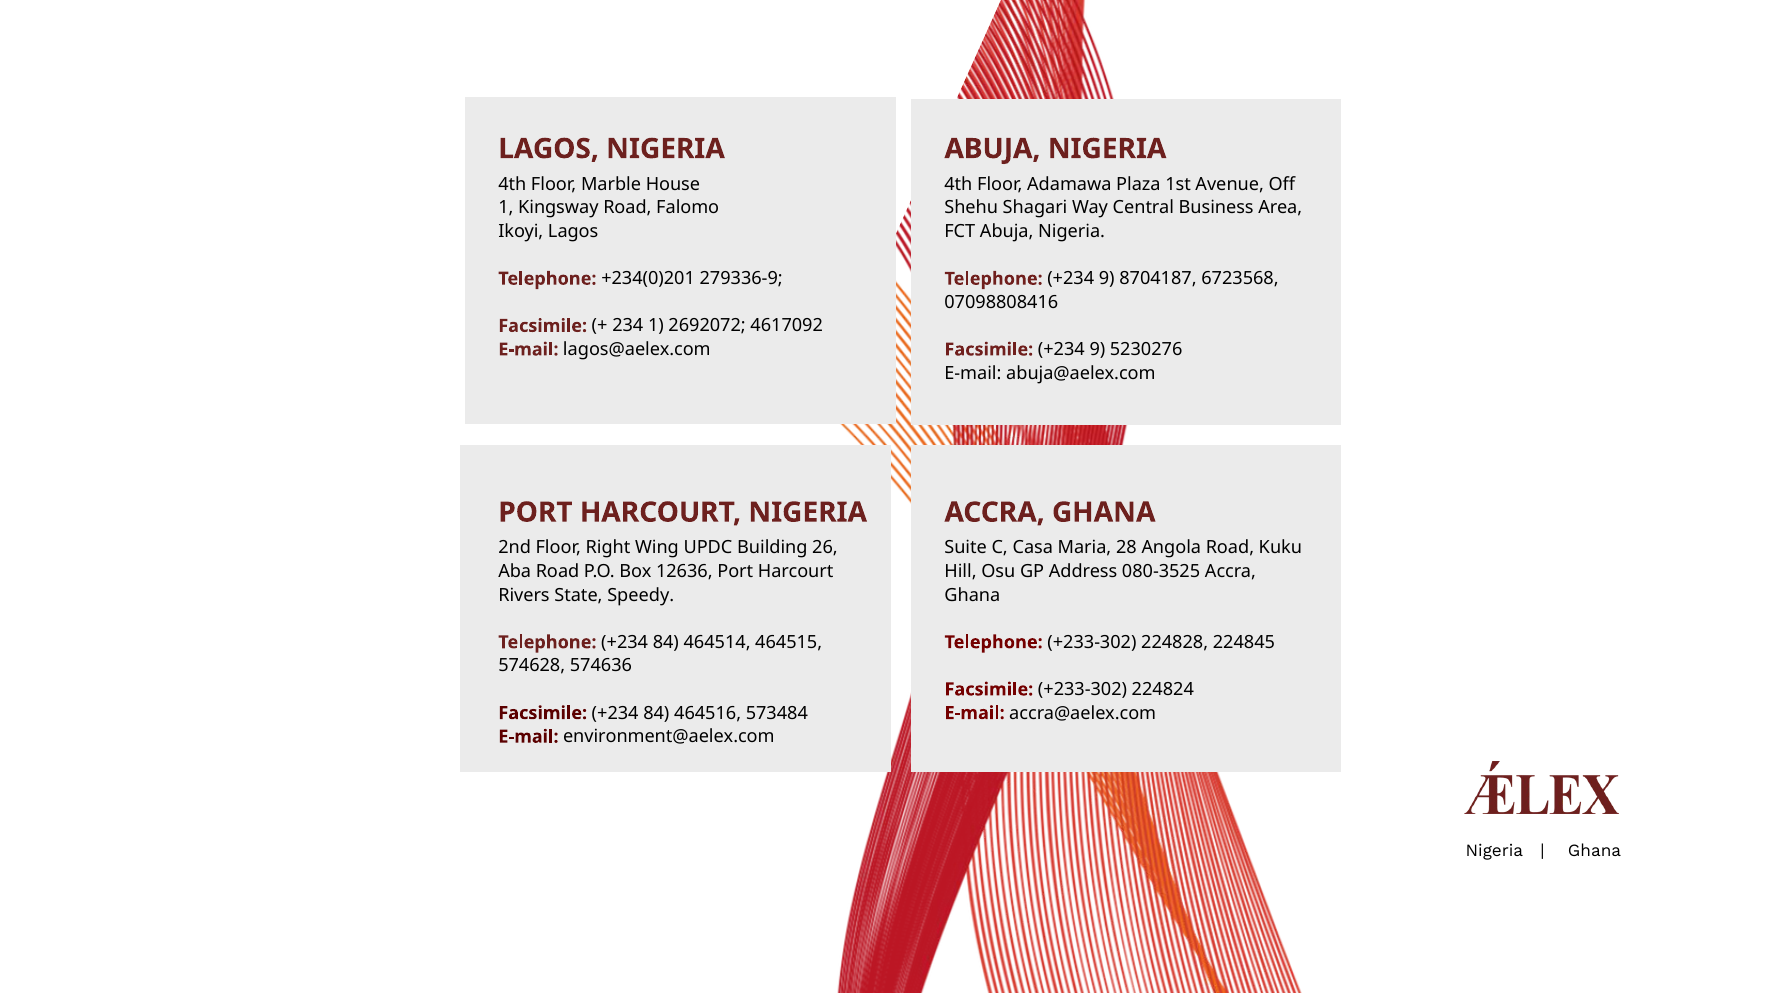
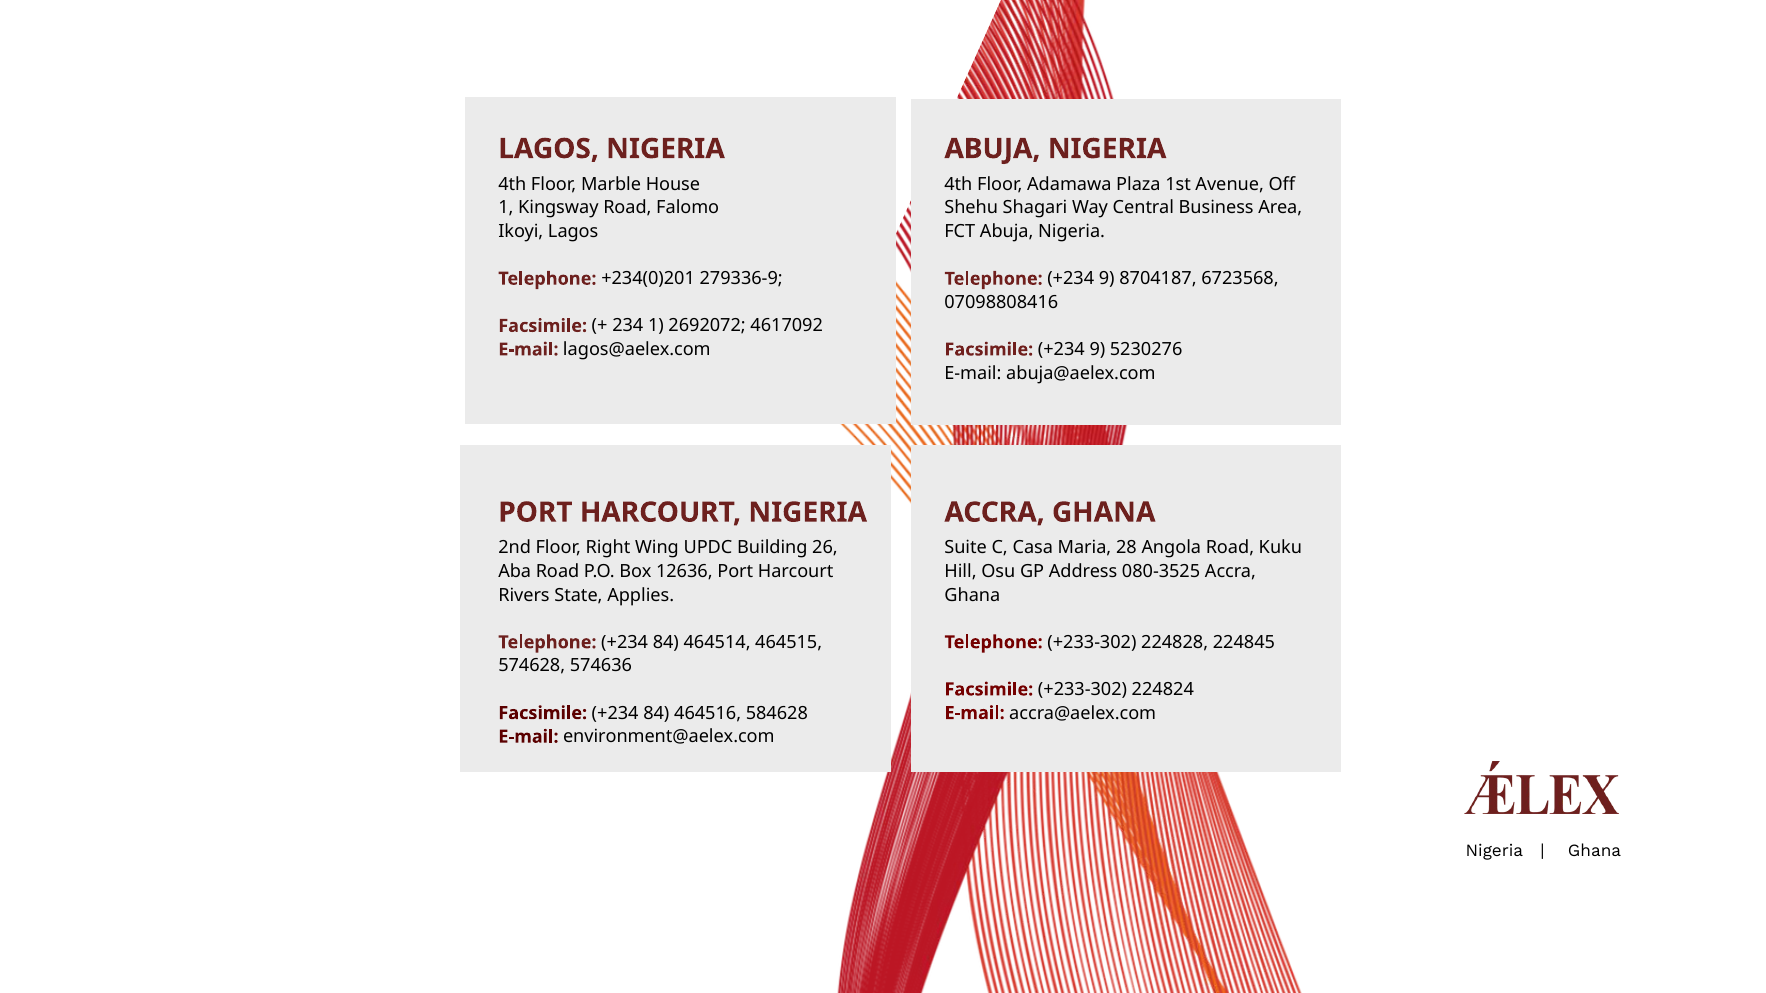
Speedy: Speedy -> Applies
573484: 573484 -> 584628
